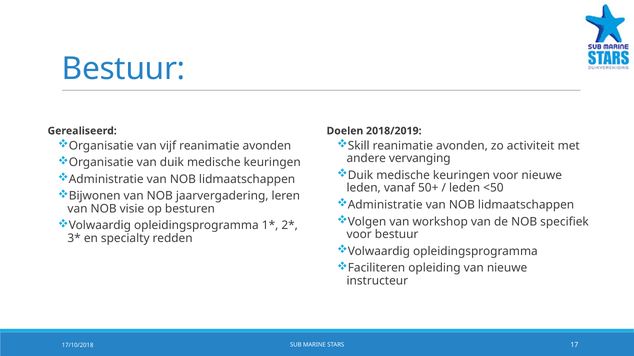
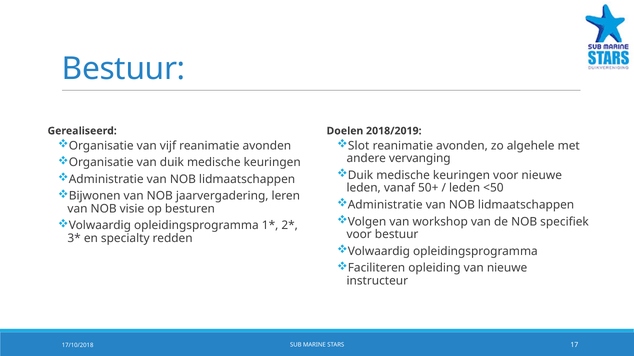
Skill: Skill -> Slot
activiteit: activiteit -> algehele
